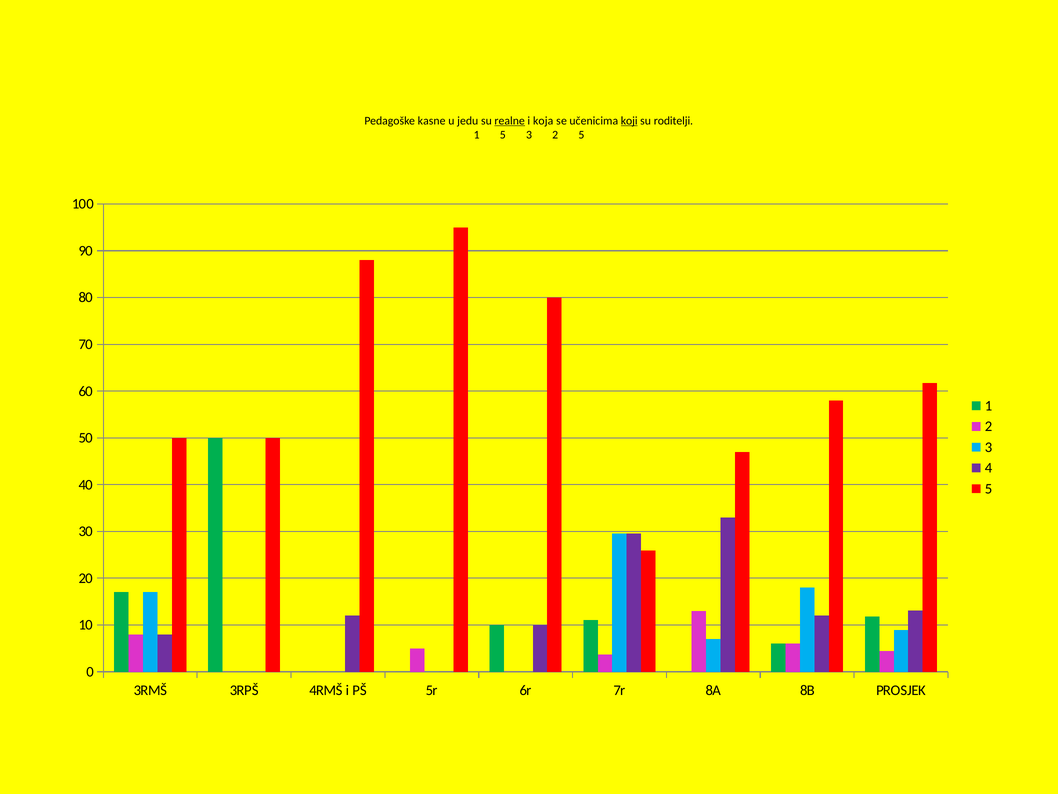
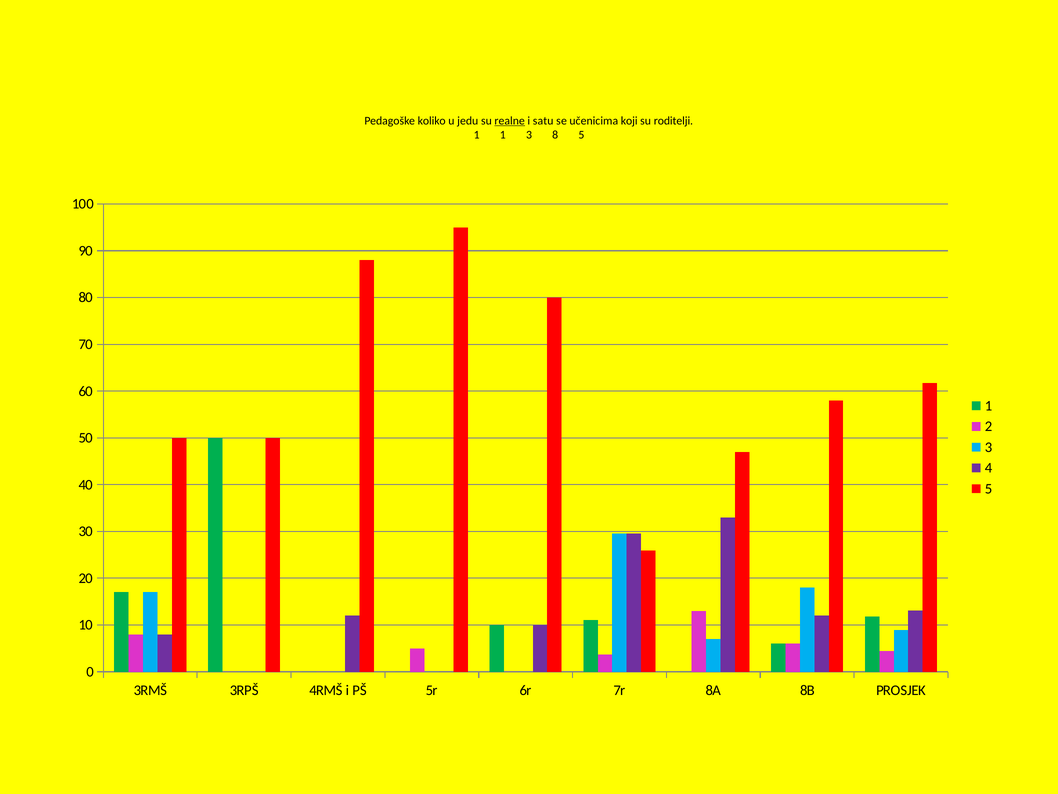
kasne: kasne -> koliko
koja: koja -> satu
koji underline: present -> none
1 5: 5 -> 1
3 2: 2 -> 8
